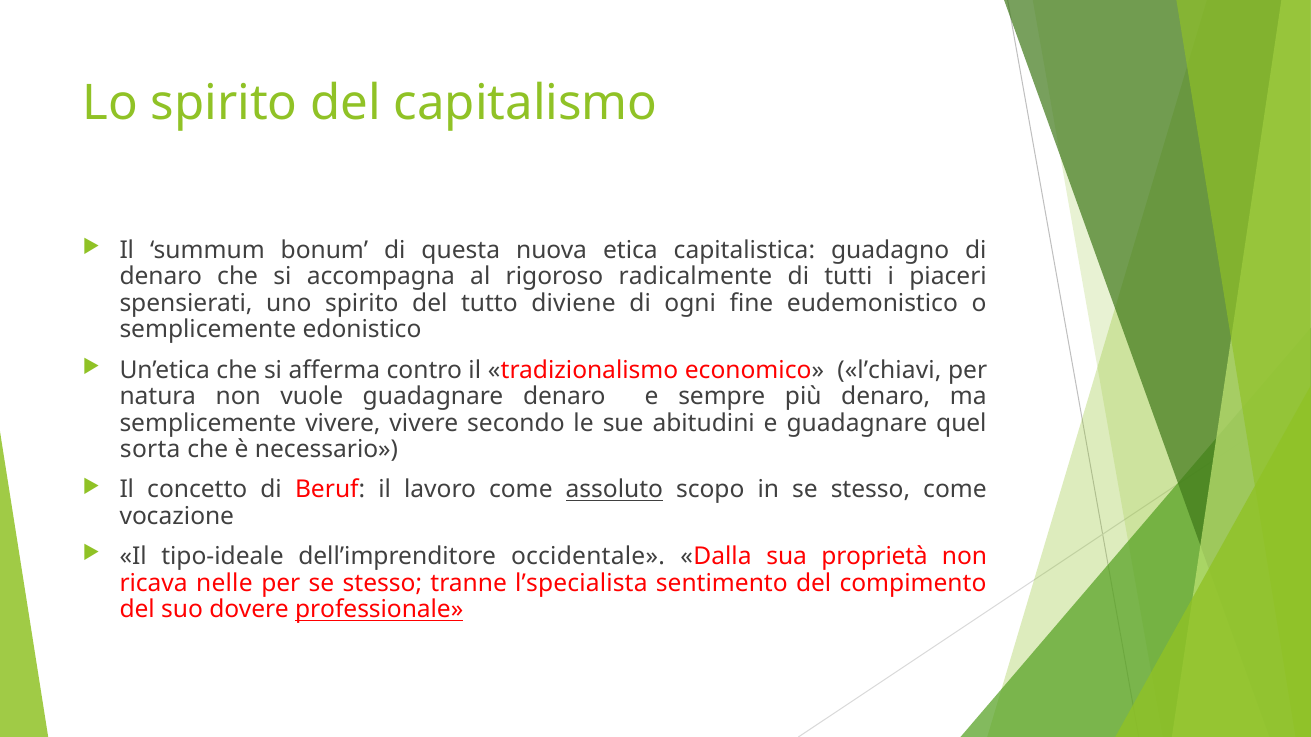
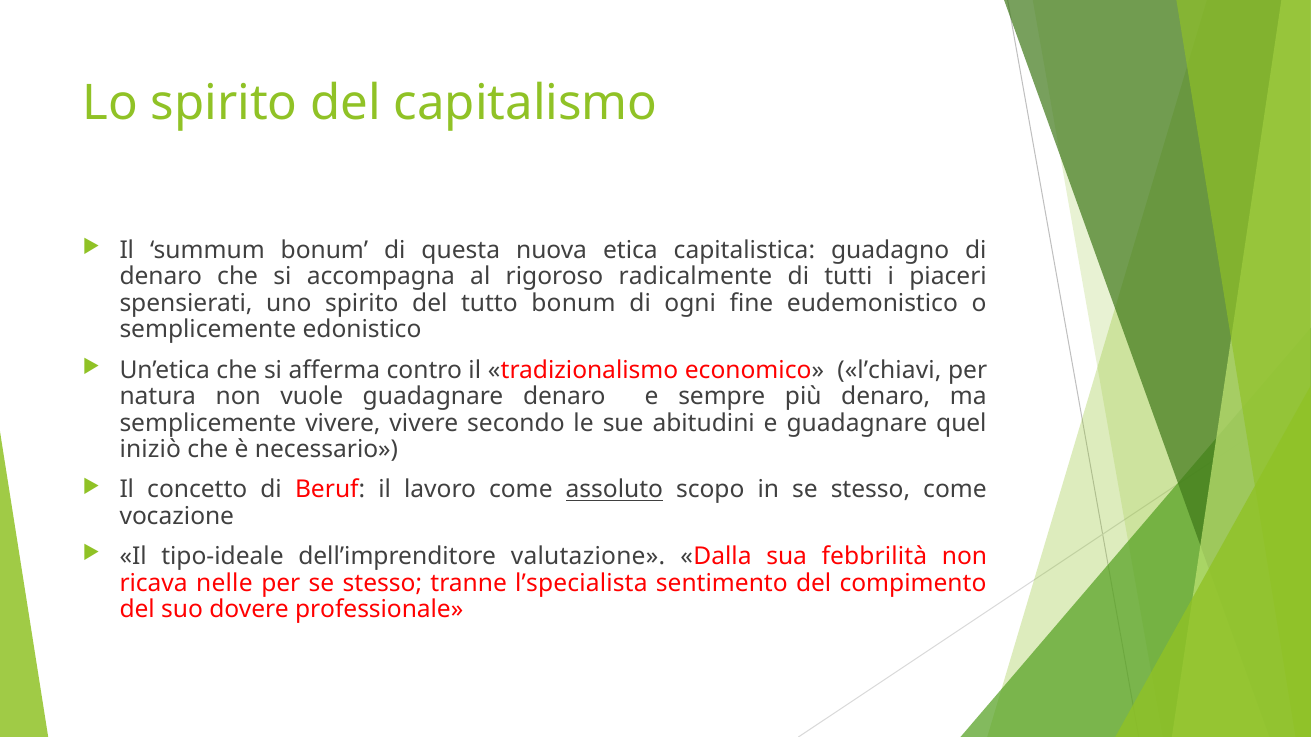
tutto diviene: diviene -> bonum
sorta: sorta -> iniziò
occidentale: occidentale -> valutazione
proprietà: proprietà -> febbrilità
professionale underline: present -> none
